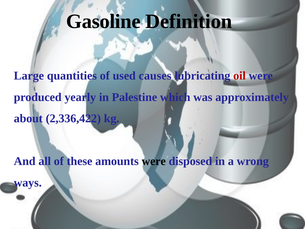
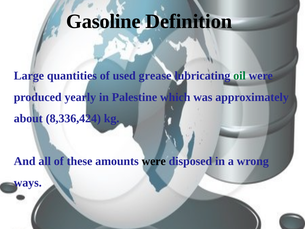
causes: causes -> grease
oil colour: red -> green
2,336,422: 2,336,422 -> 8,336,424
